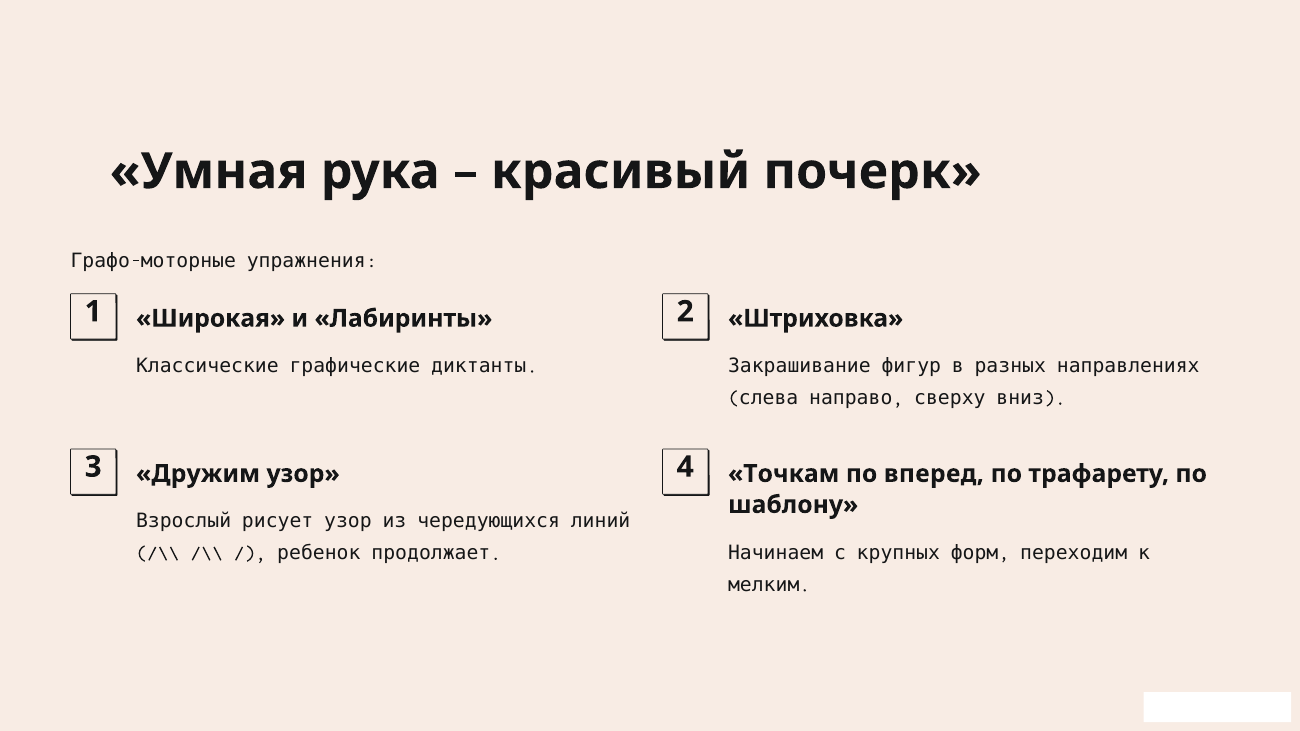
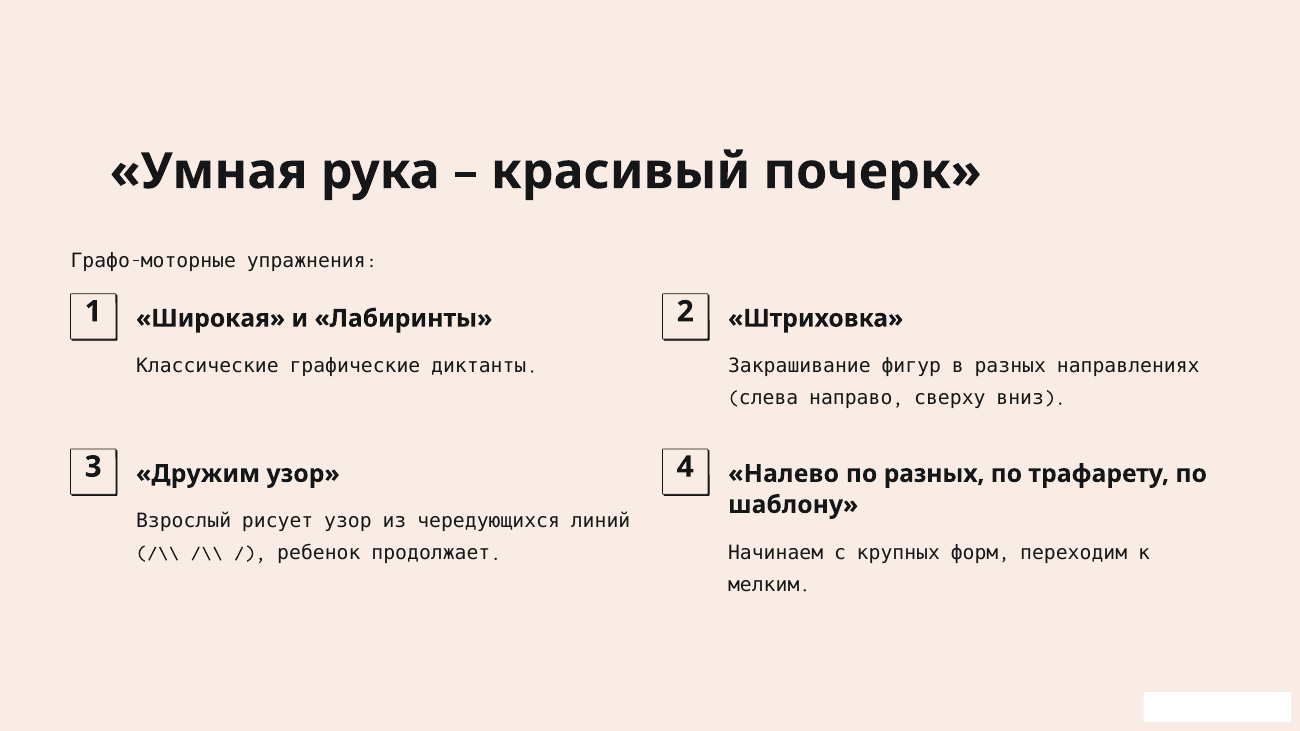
Точкам: Точкам -> Налево
по вперед: вперед -> разных
